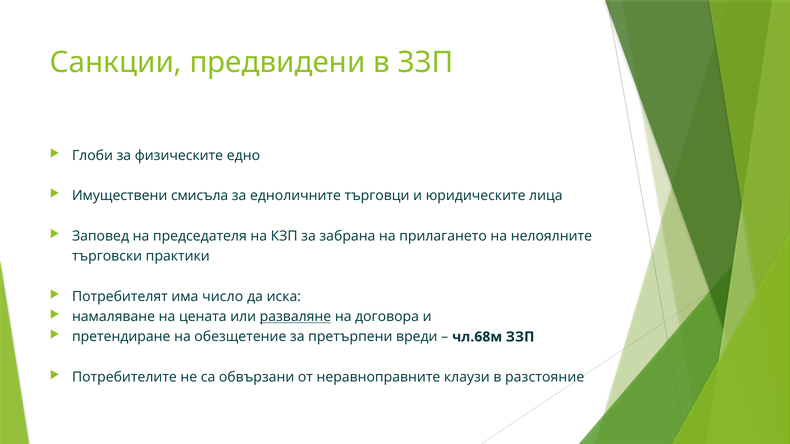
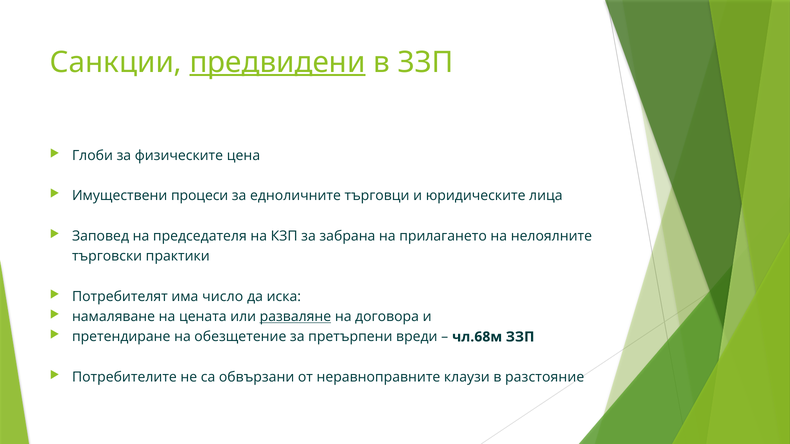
предвидени underline: none -> present
едно: едно -> цена
смисъла: смисъла -> процеси
